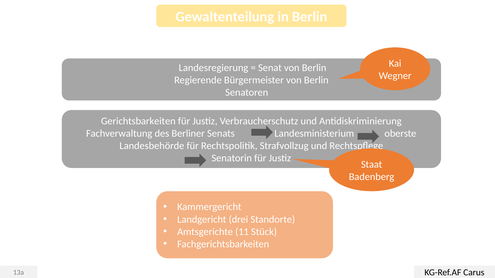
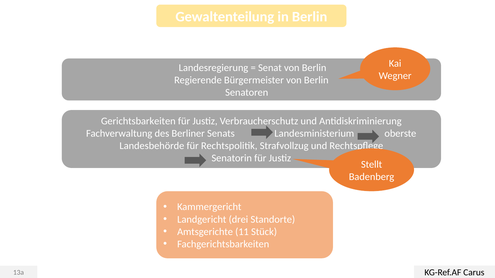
Staat: Staat -> Stellt
